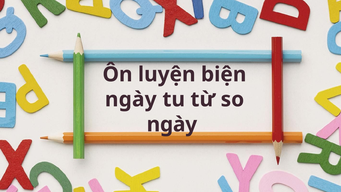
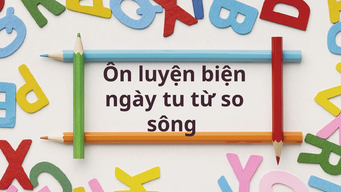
ngày at (172, 124): ngày -> sông
